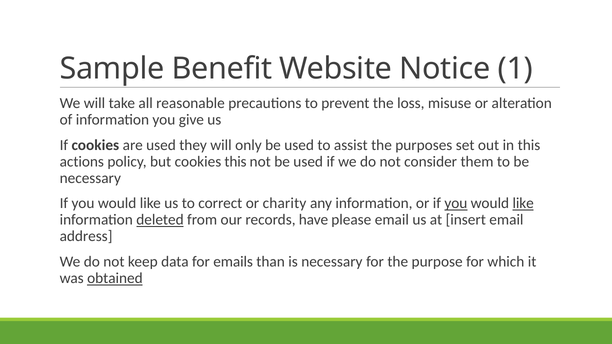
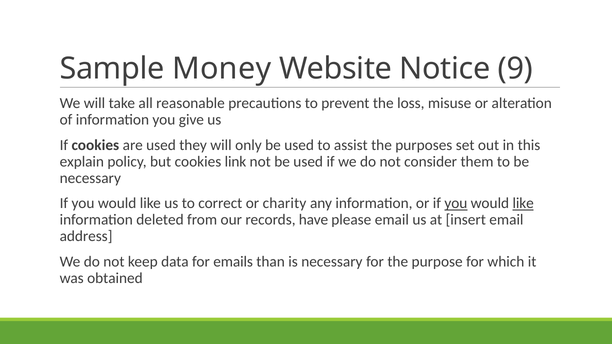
Benefit: Benefit -> Money
1: 1 -> 9
actions: actions -> explain
cookies this: this -> link
deleted underline: present -> none
obtained underline: present -> none
